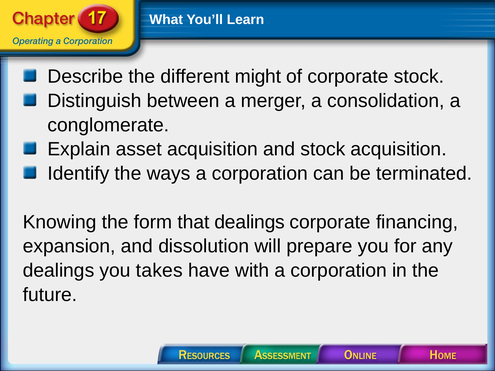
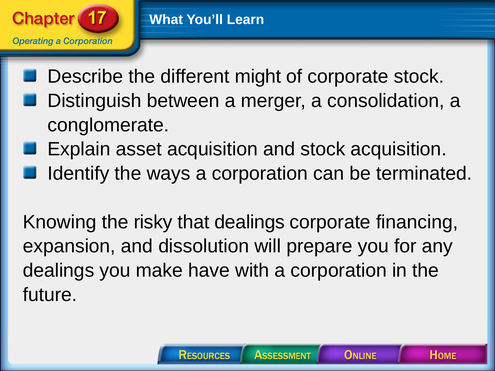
form: form -> risky
takes: takes -> make
